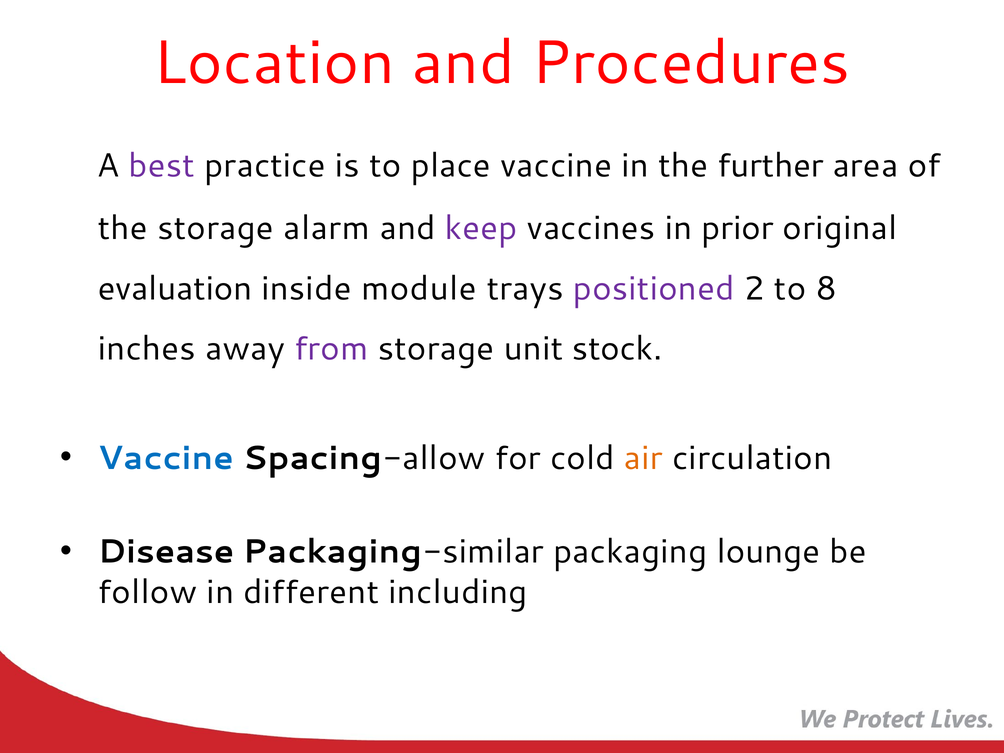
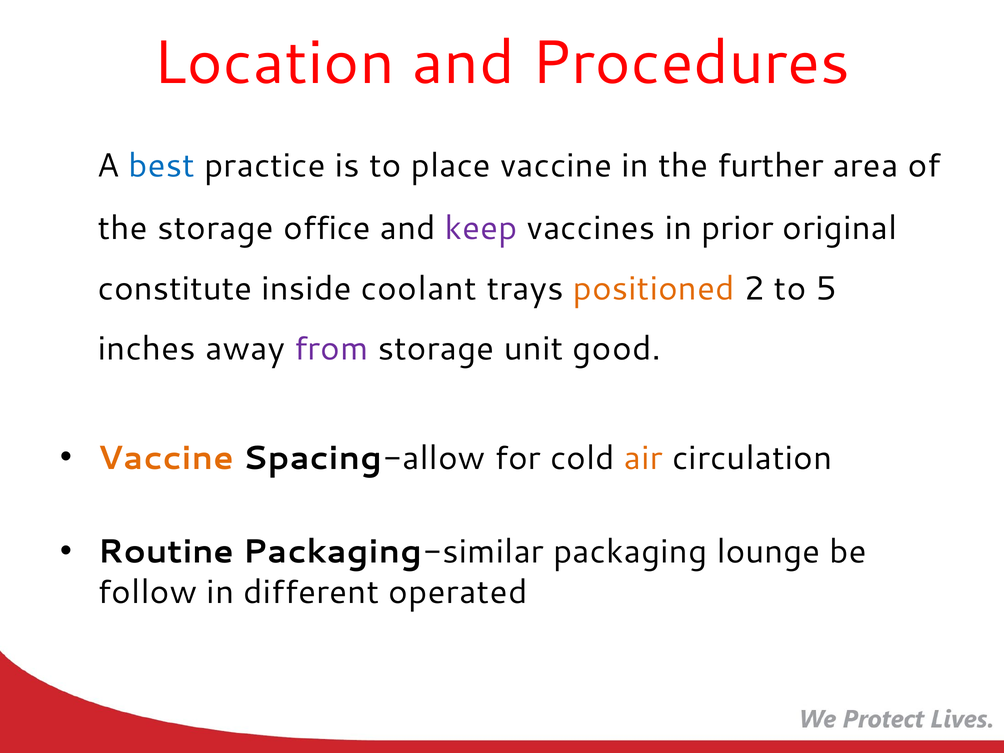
best colour: purple -> blue
alarm: alarm -> office
evaluation: evaluation -> constitute
module: module -> coolant
positioned colour: purple -> orange
8: 8 -> 5
stock: stock -> good
Vaccine at (166, 458) colour: blue -> orange
Disease: Disease -> Routine
including: including -> operated
